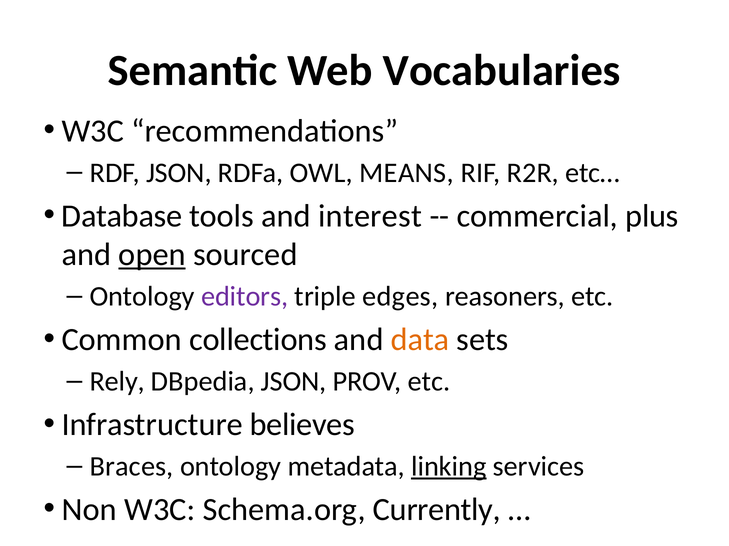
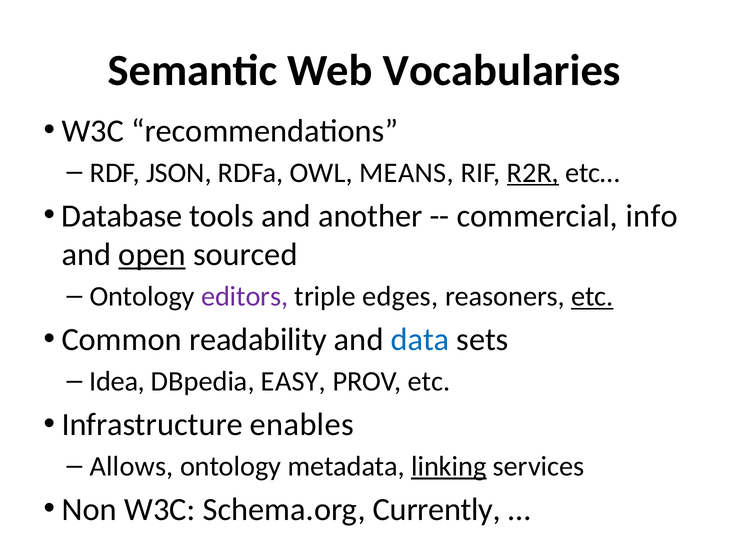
R2R underline: none -> present
interest: interest -> another
plus: plus -> info
etc at (592, 297) underline: none -> present
collections: collections -> readability
data colour: orange -> blue
Rely: Rely -> Idea
DBpedia JSON: JSON -> EASY
believes: believes -> enables
Braces: Braces -> Allows
